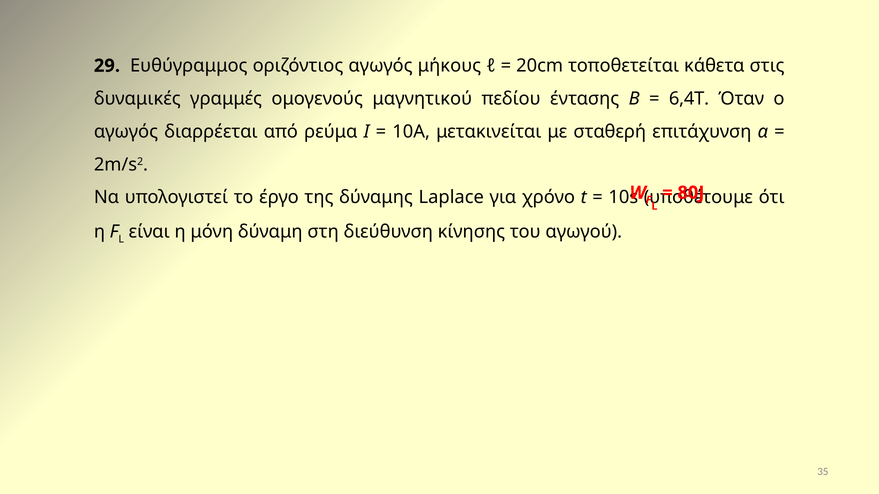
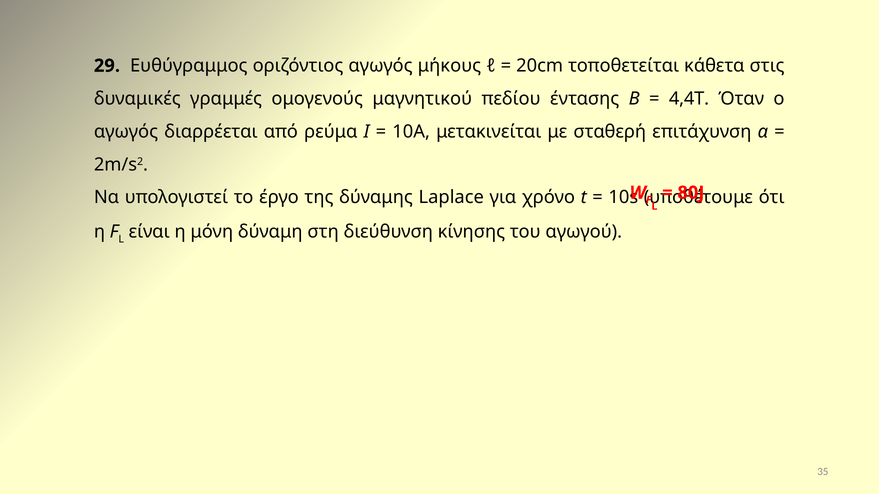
6,4Τ: 6,4Τ -> 4,4Τ
